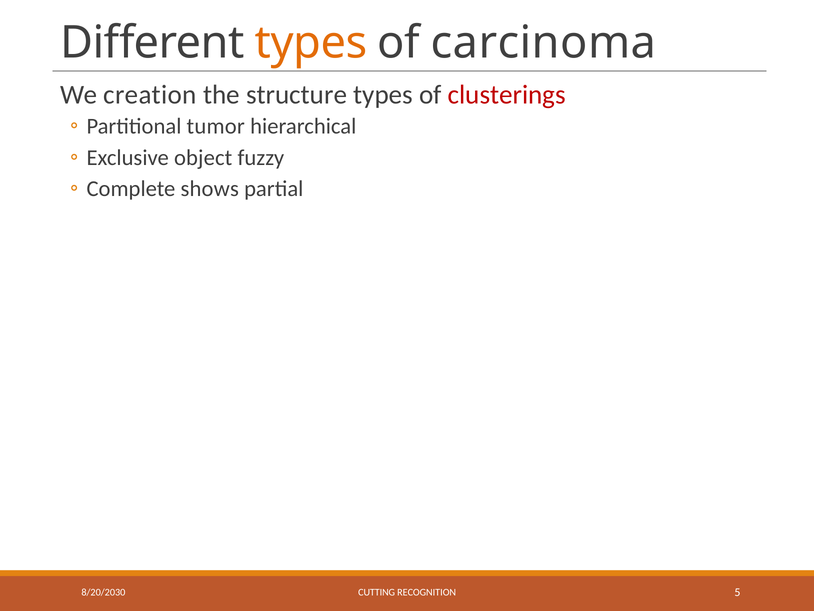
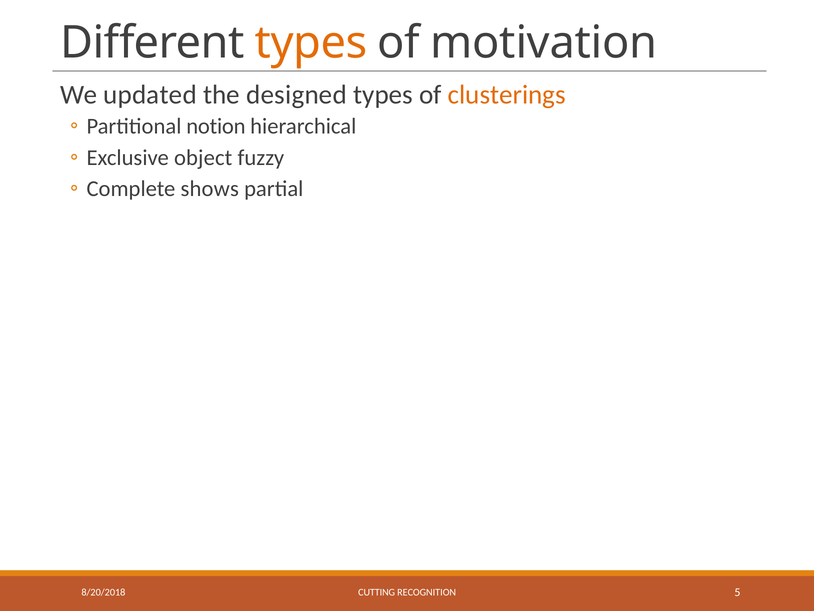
carcinoma: carcinoma -> motivation
creation: creation -> updated
structure: structure -> designed
clusterings colour: red -> orange
tumor: tumor -> notion
8/20/2030: 8/20/2030 -> 8/20/2018
